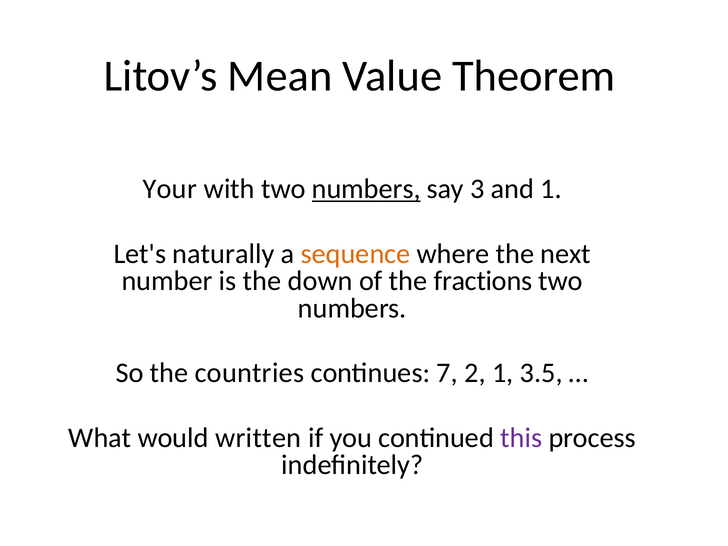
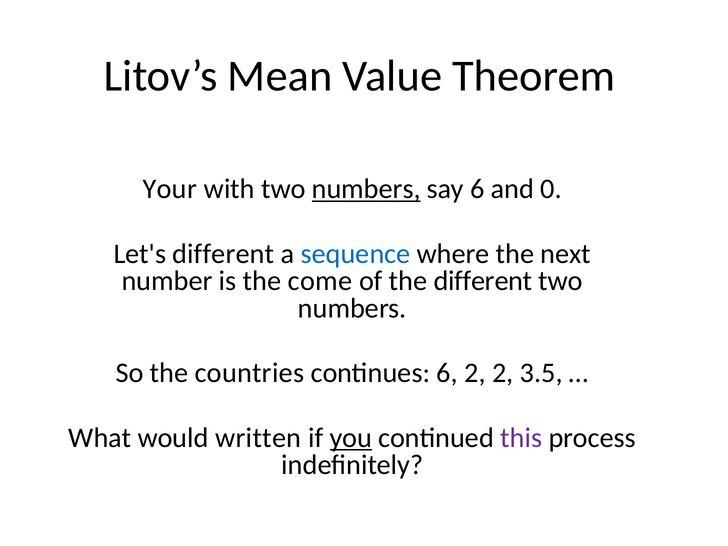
say 3: 3 -> 6
and 1: 1 -> 0
Let's naturally: naturally -> different
sequence colour: orange -> blue
down: down -> come
the fractions: fractions -> different
continues 7: 7 -> 6
2 1: 1 -> 2
you underline: none -> present
